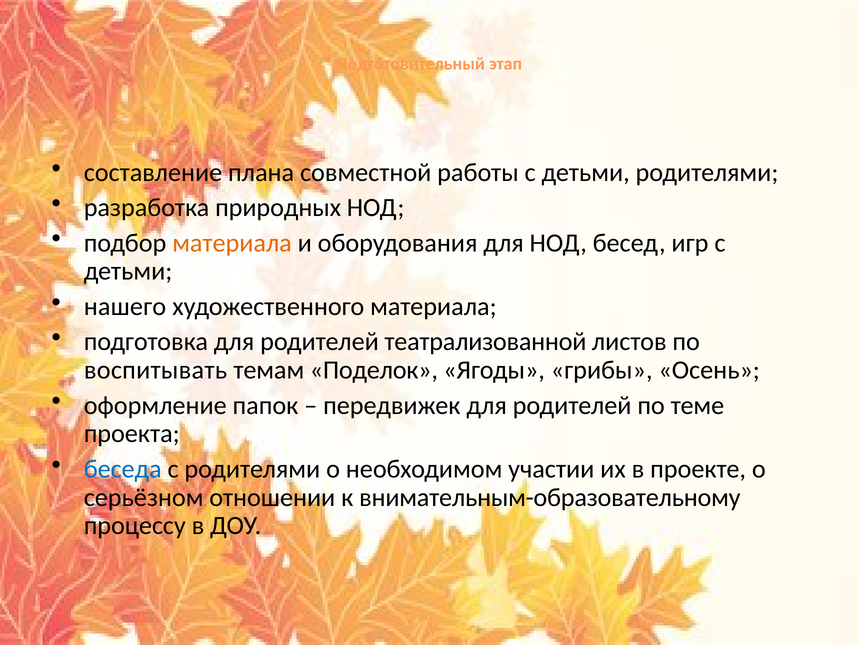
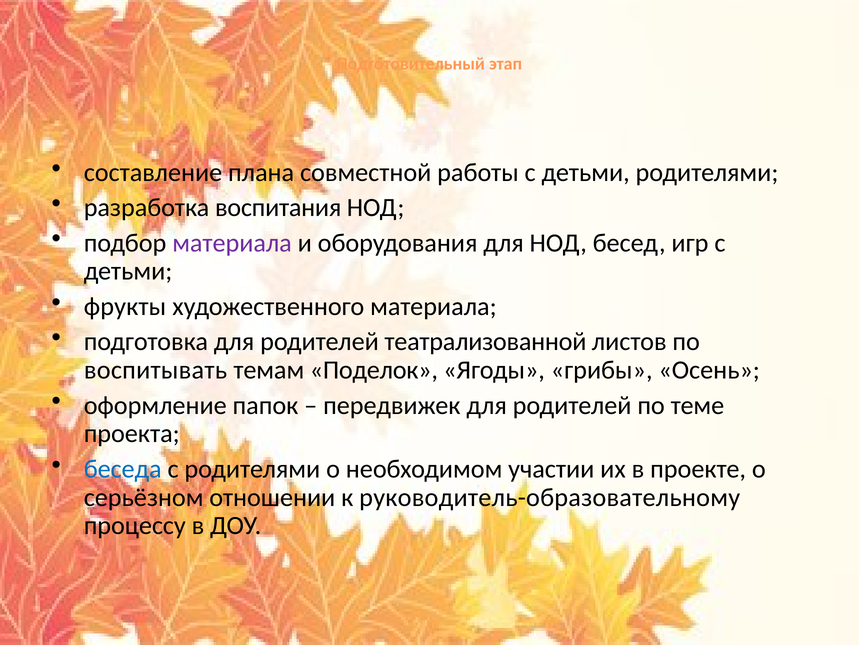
природных: природных -> воспитания
материала at (232, 243) colour: orange -> purple
нашего: нашего -> фрукты
внимательным-образовательному: внимательным-образовательному -> руководитель-образовательному
